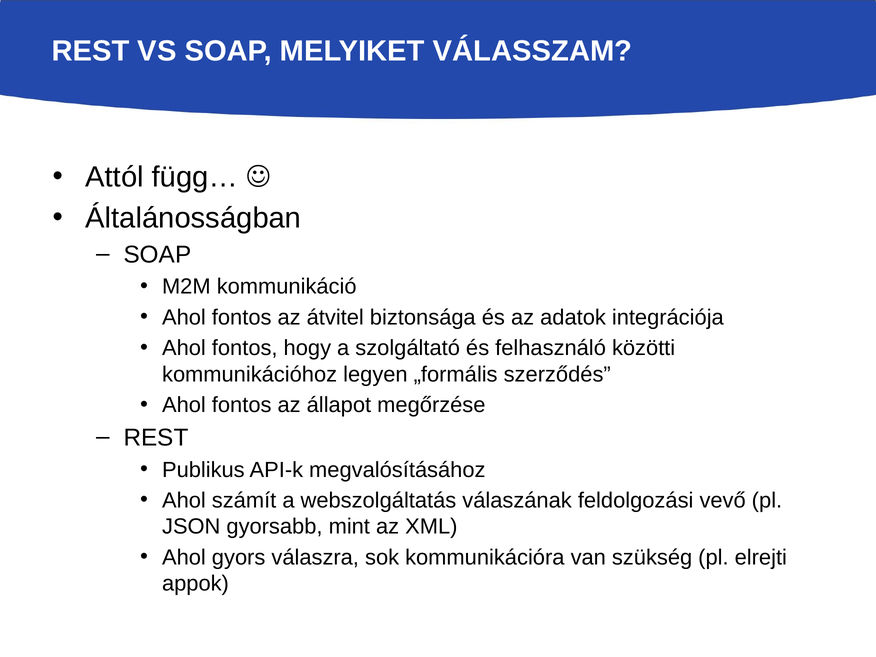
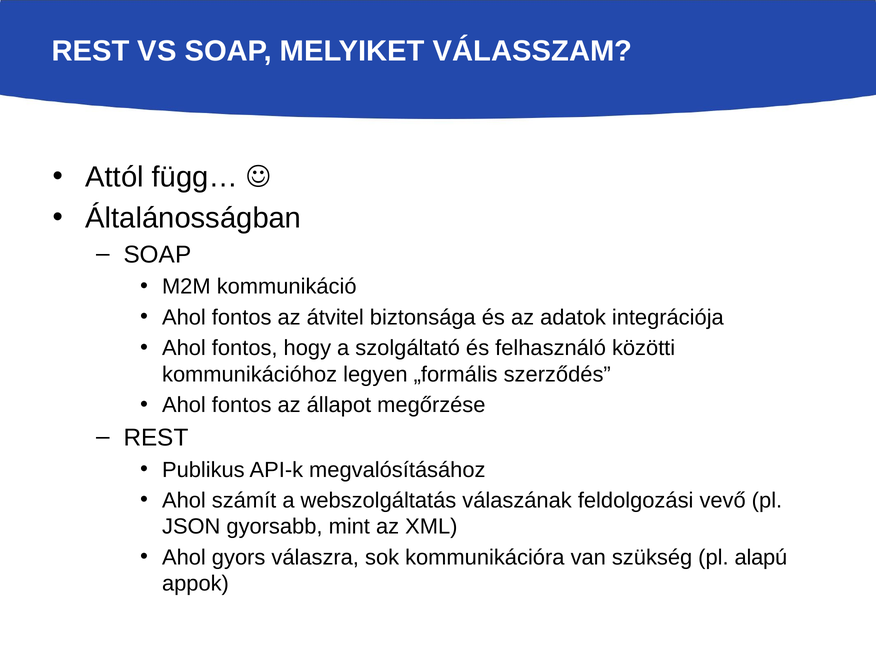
elrejti: elrejti -> alapú
